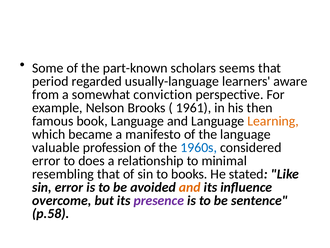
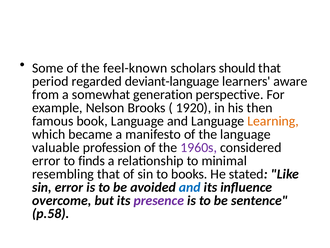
part-known: part-known -> feel-known
seems: seems -> should
usually-language: usually-language -> deviant-language
conviction: conviction -> generation
1961: 1961 -> 1920
1960s colour: blue -> purple
does: does -> finds
and at (190, 187) colour: orange -> blue
